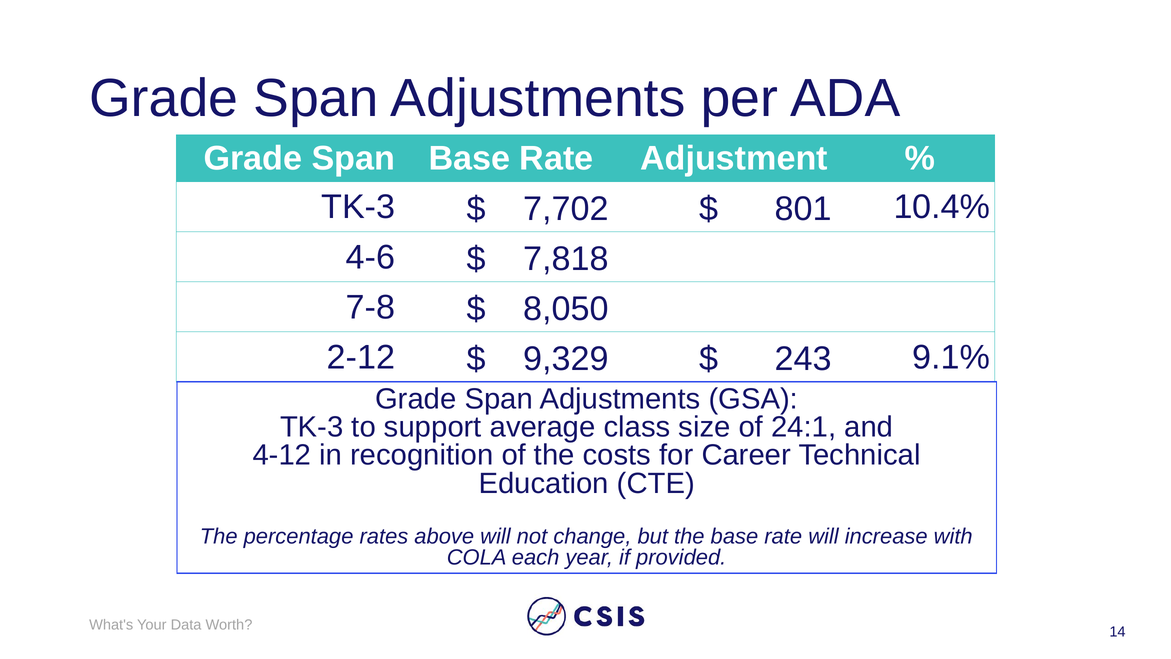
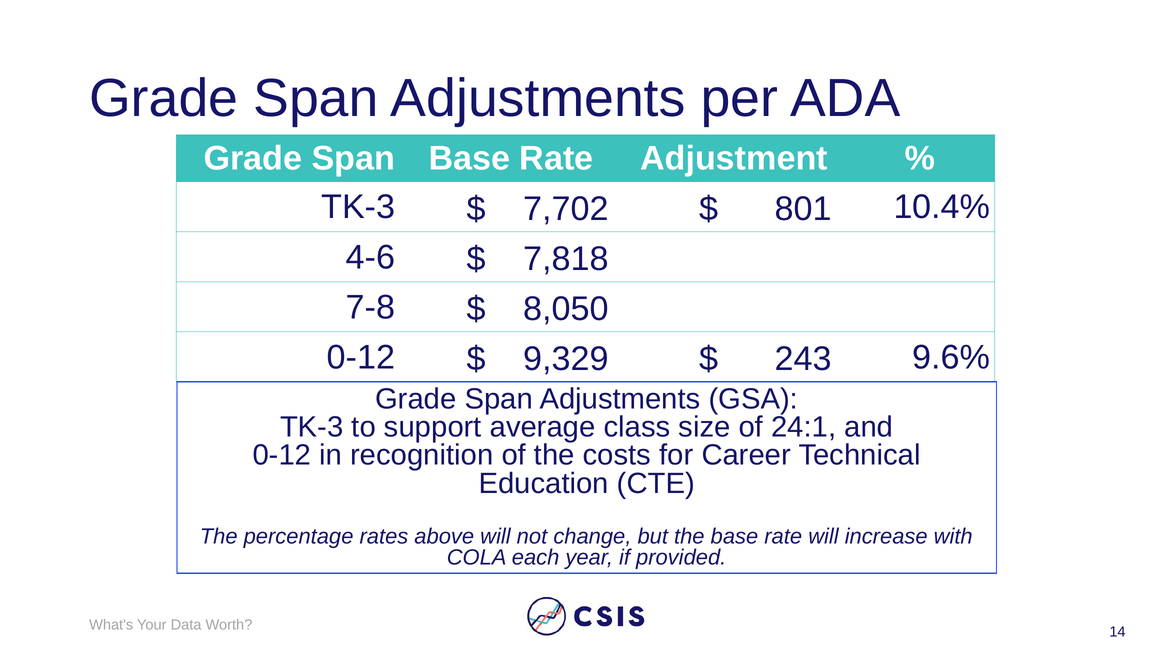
2-12 at (361, 357): 2-12 -> 0-12
9.1%: 9.1% -> 9.6%
4-12 at (282, 455): 4-12 -> 0-12
